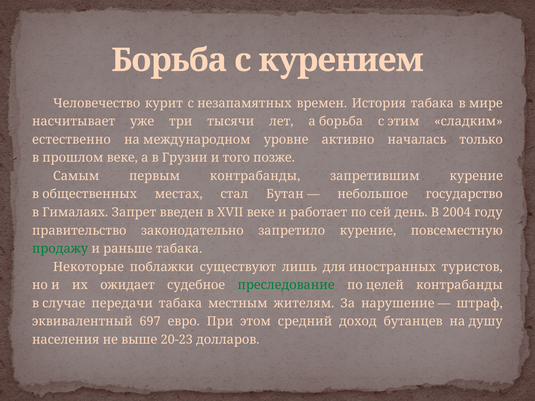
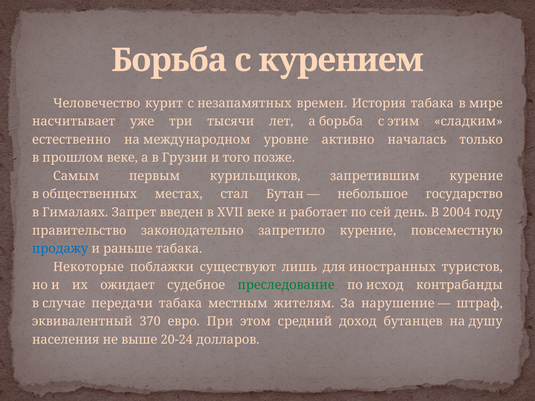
первым контрабанды: контрабанды -> курильщиков
продажу colour: green -> blue
целей: целей -> исход
697: 697 -> 370
20-23: 20-23 -> 20-24
